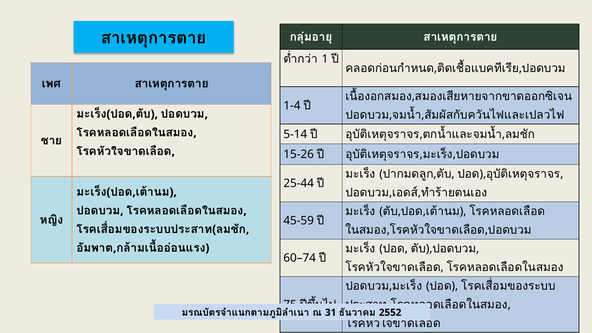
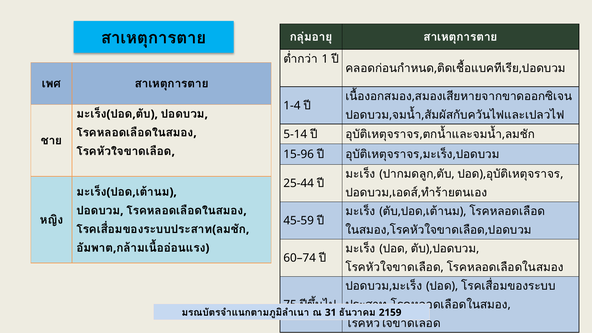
15-26: 15-26 -> 15-96
2552: 2552 -> 2159
